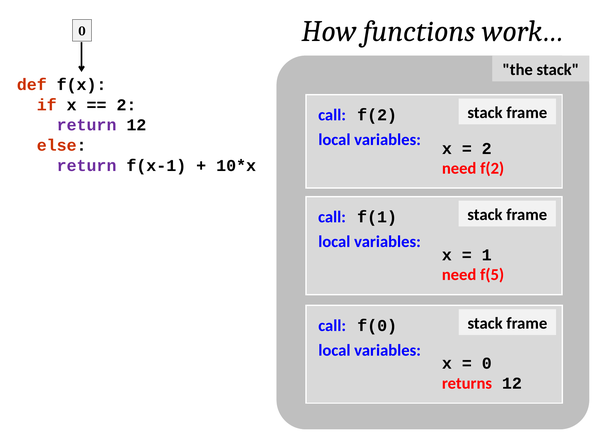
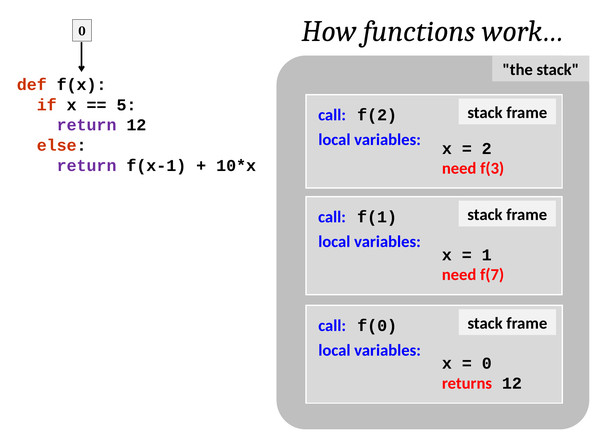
2 at (126, 105): 2 -> 5
need f(2: f(2 -> f(3
f(5: f(5 -> f(7
